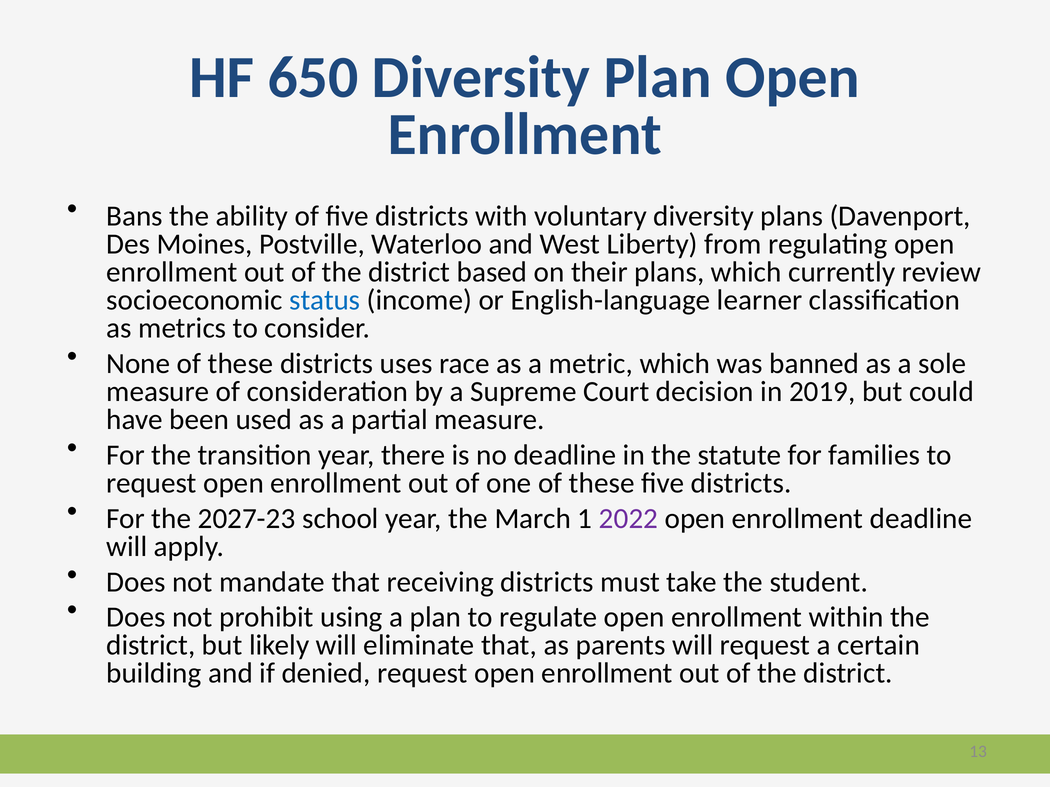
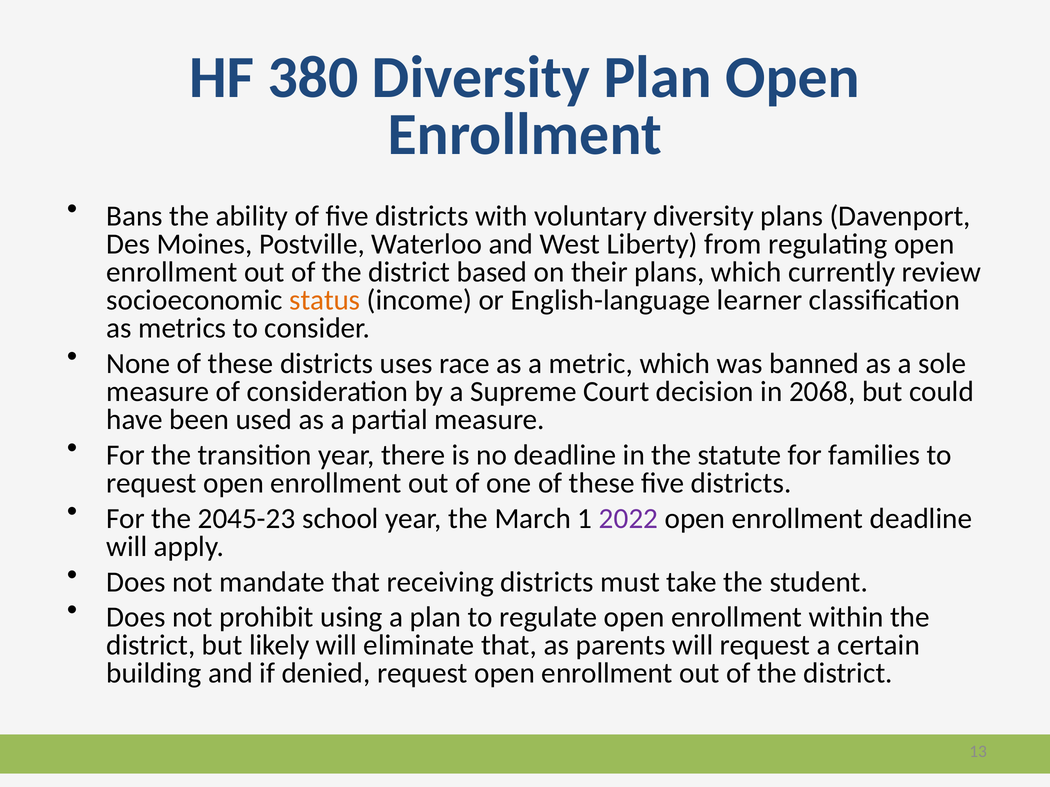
650: 650 -> 380
status colour: blue -> orange
2019: 2019 -> 2068
2027-23: 2027-23 -> 2045-23
